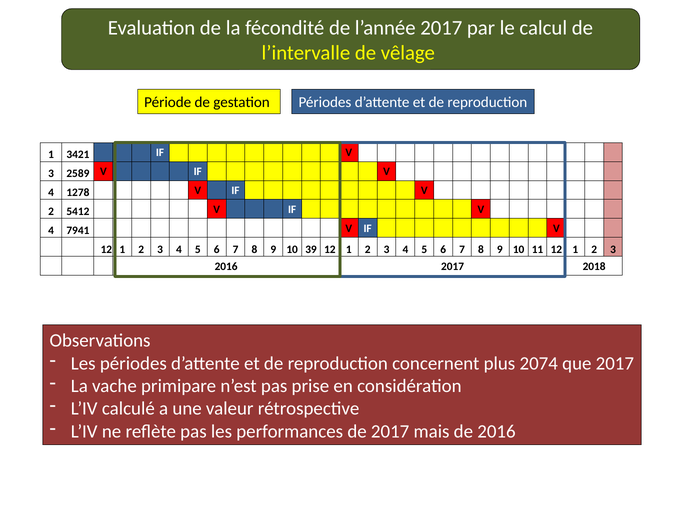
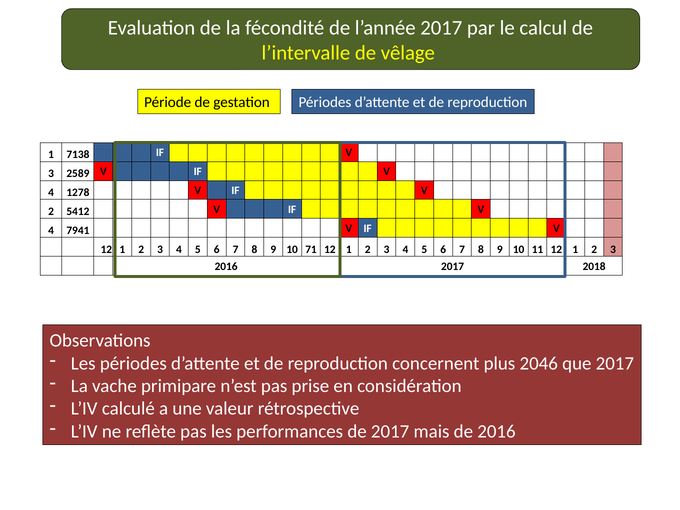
3421: 3421 -> 7138
39: 39 -> 71
2074: 2074 -> 2046
